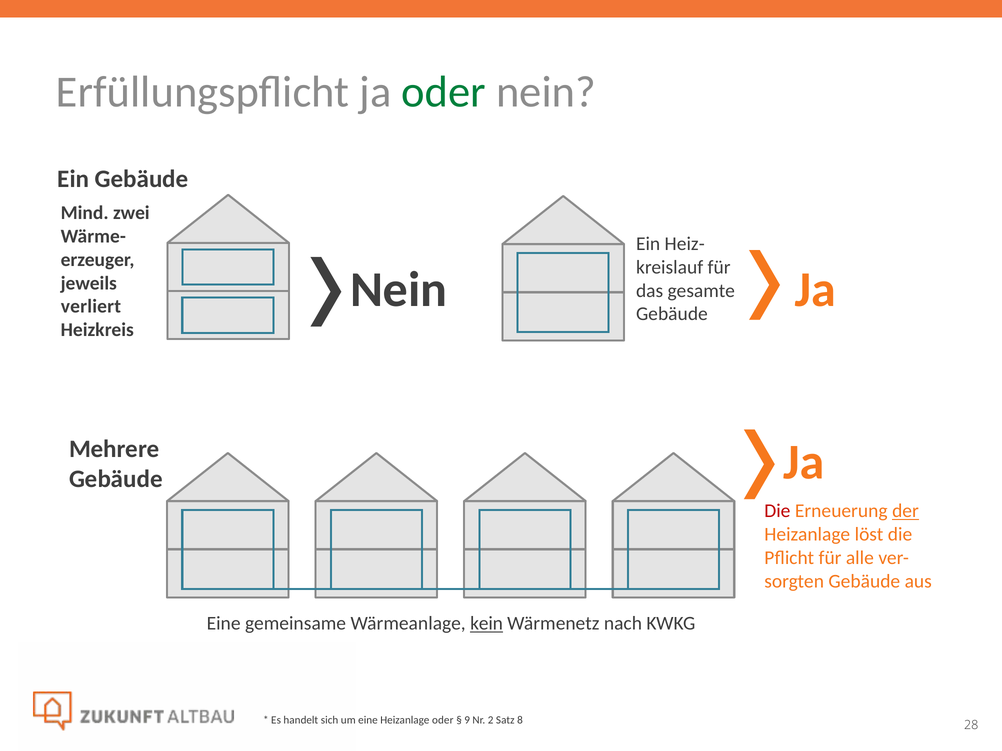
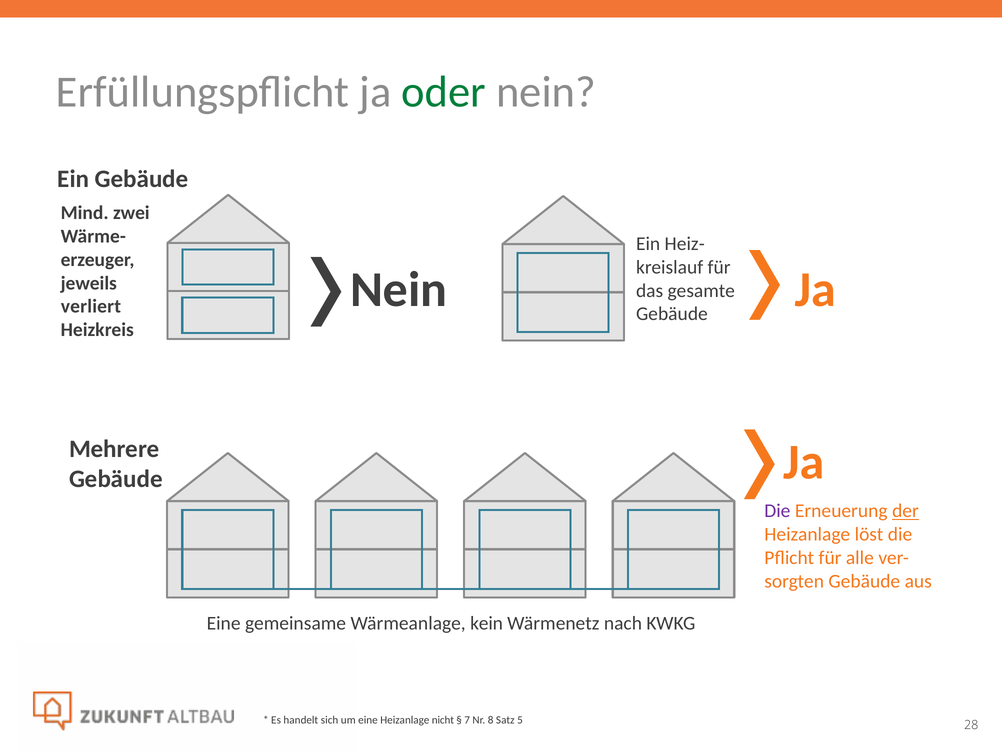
Die at (777, 511) colour: red -> purple
kein underline: present -> none
Heizanlage oder: oder -> nicht
9: 9 -> 7
2: 2 -> 8
8: 8 -> 5
